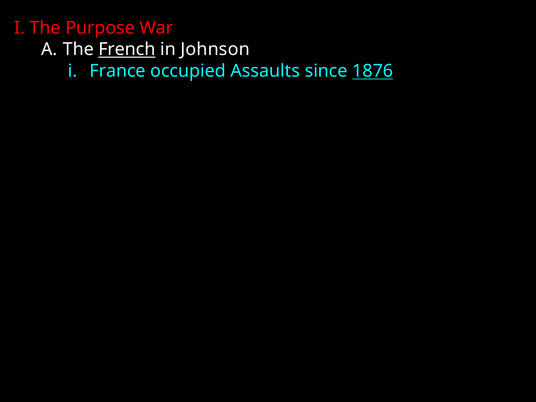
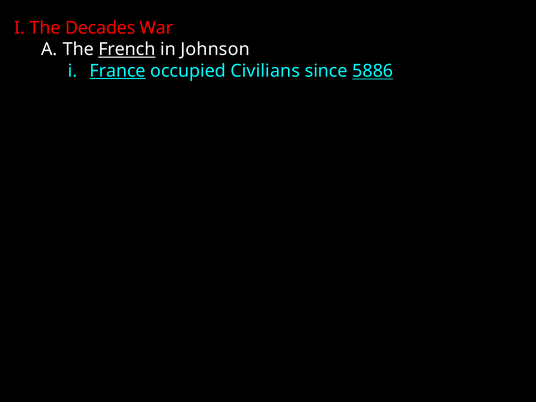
Purpose: Purpose -> Decades
France underline: none -> present
Assaults: Assaults -> Civilians
1876: 1876 -> 5886
